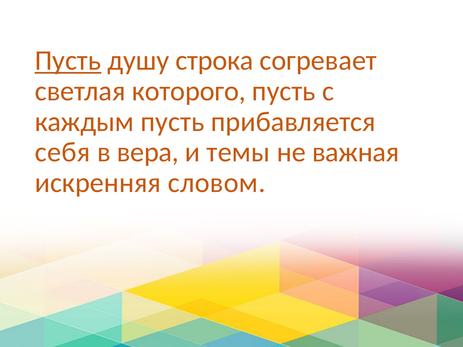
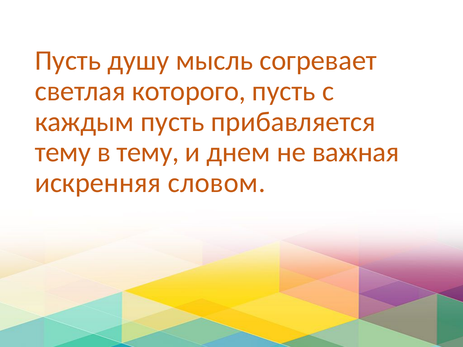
Пусть at (68, 61) underline: present -> none
строка: строка -> мысль
себя at (63, 152): себя -> тему
в вера: вера -> тему
темы: темы -> днем
